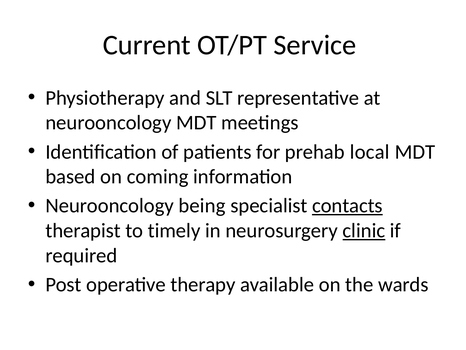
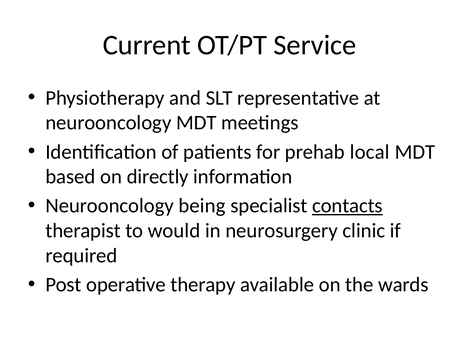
coming: coming -> directly
timely: timely -> would
clinic underline: present -> none
